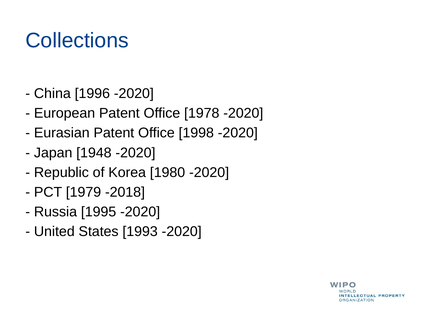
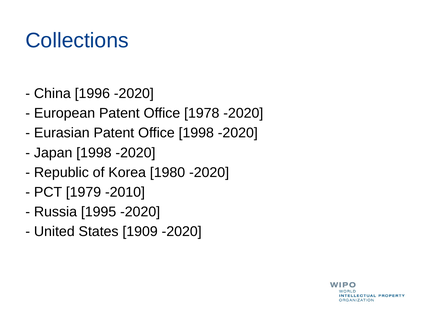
Japan 1948: 1948 -> 1998
-2018: -2018 -> -2010
1993: 1993 -> 1909
